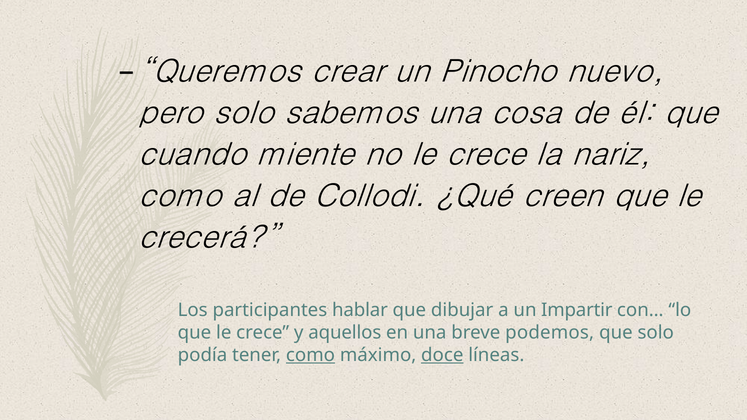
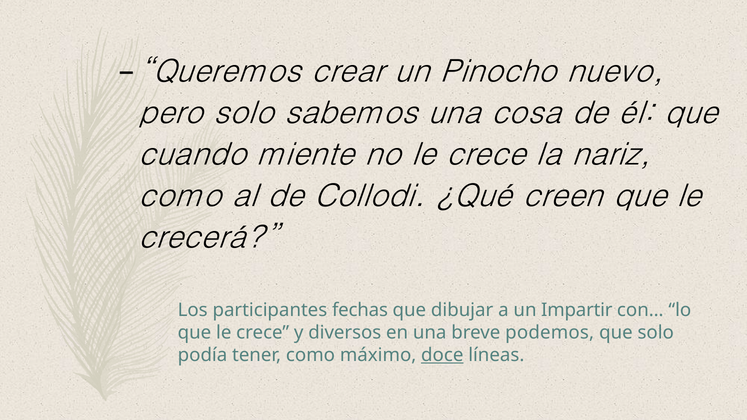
hablar: hablar -> fechas
aquellos: aquellos -> diversos
como at (311, 355) underline: present -> none
